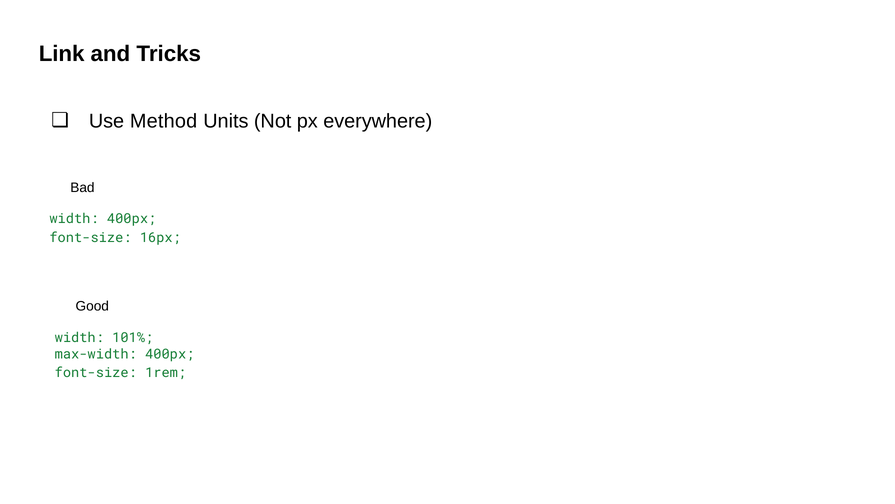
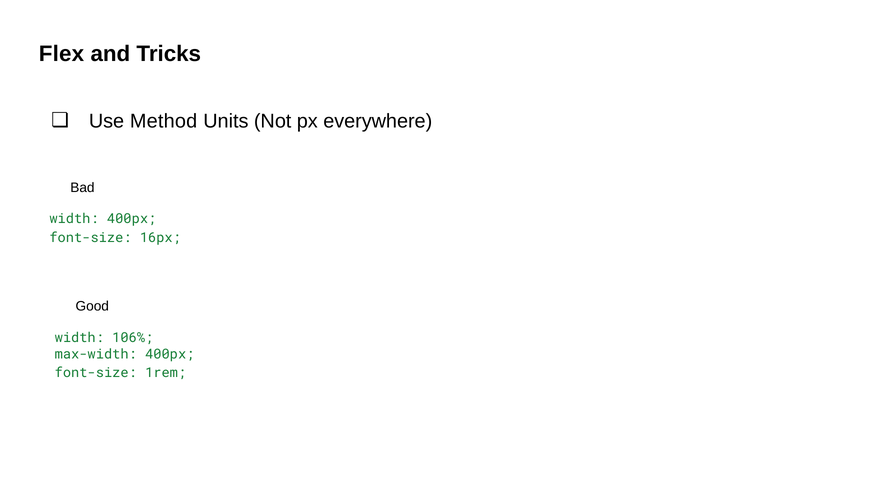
Link: Link -> Flex
101%: 101% -> 106%
